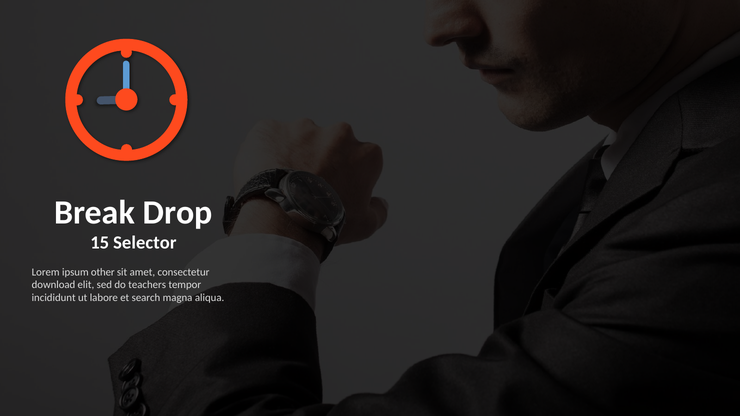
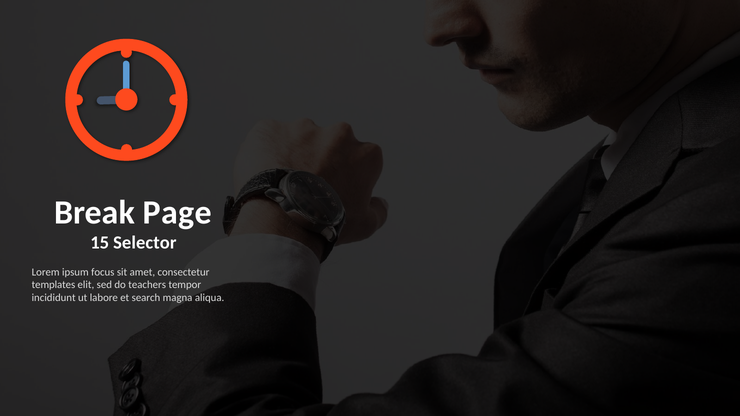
Drop: Drop -> Page
other: other -> focus
download: download -> templates
